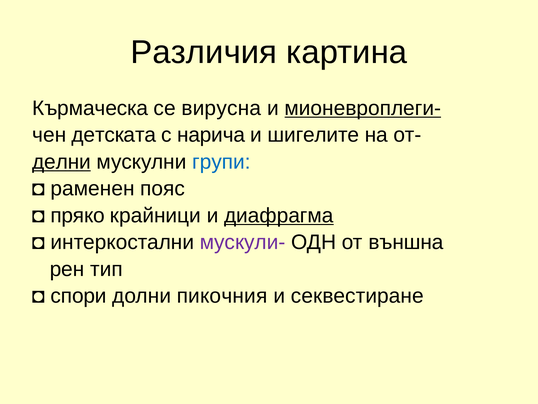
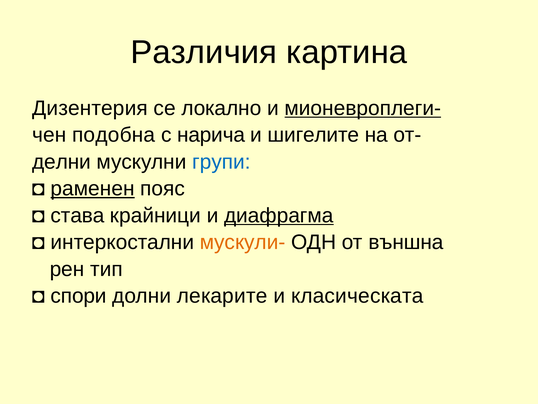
Кърмаческа: Кърмаческа -> Дизентерия
вирусна: вирусна -> локално
детската: детската -> подобна
делни underline: present -> none
раменен underline: none -> present
пряко: пряко -> става
мускули- colour: purple -> orange
пикочния: пикочния -> лекарите
секвестиране: секвестиране -> класическата
